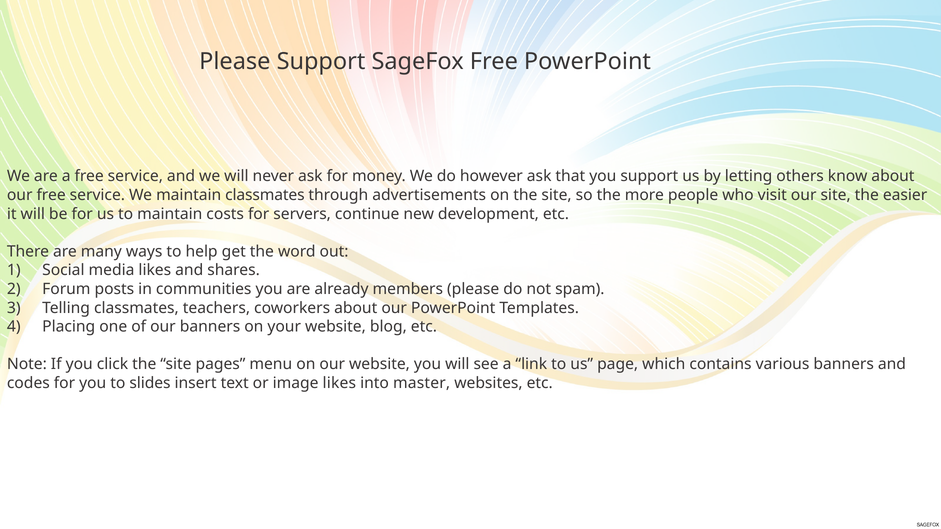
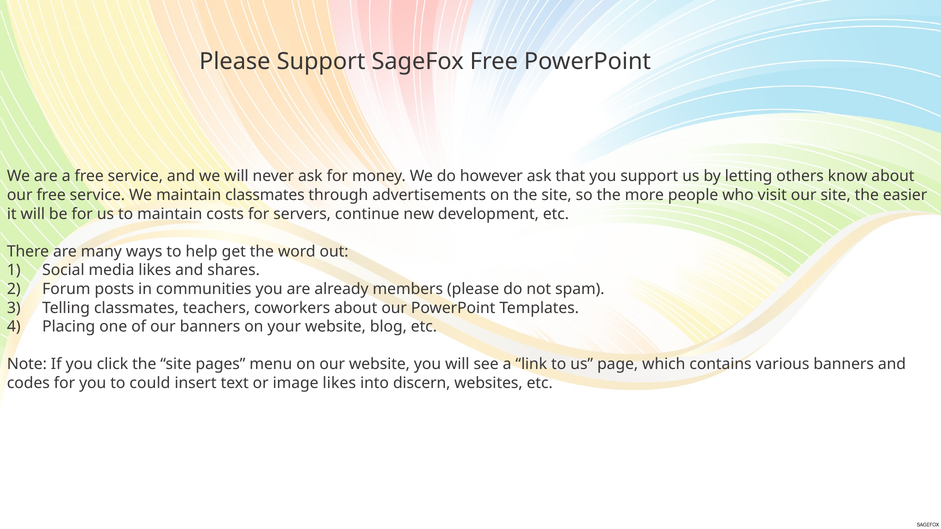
slides: slides -> could
master: master -> discern
